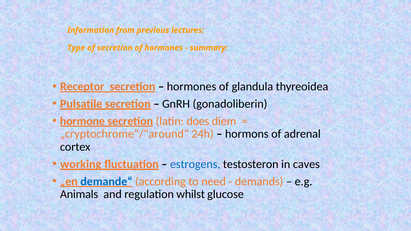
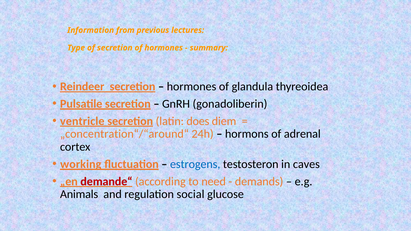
Receptor: Receptor -> Reindeer
hormone: hormone -> ventricle
„cryptochrome“/“around“: „cryptochrome“/“around“ -> „concentration“/“around“
demande“ colour: blue -> red
whilst: whilst -> social
